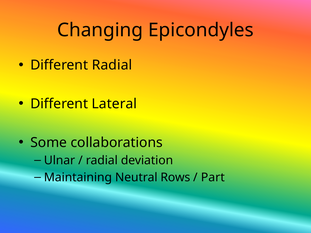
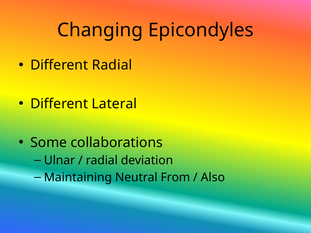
Rows: Rows -> From
Part: Part -> Also
